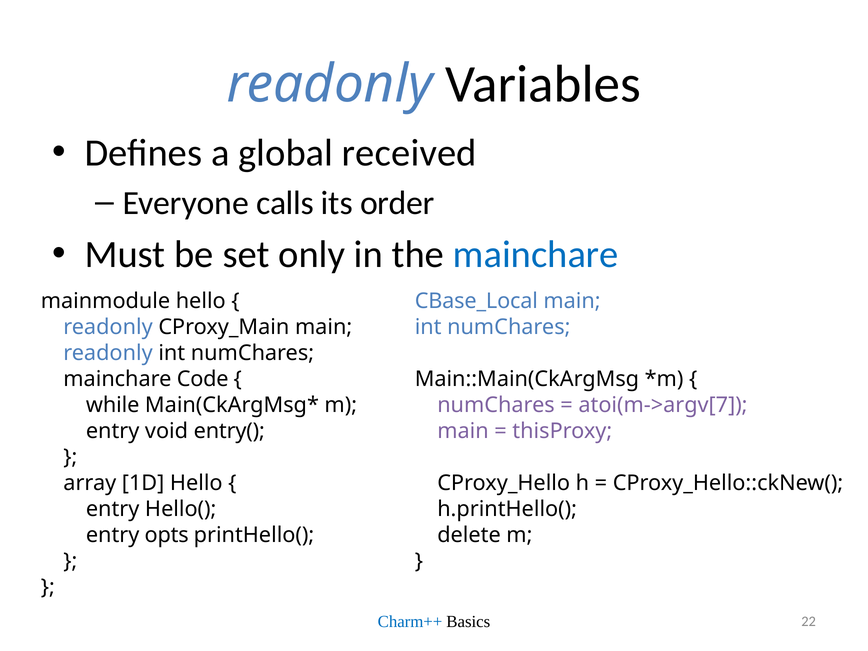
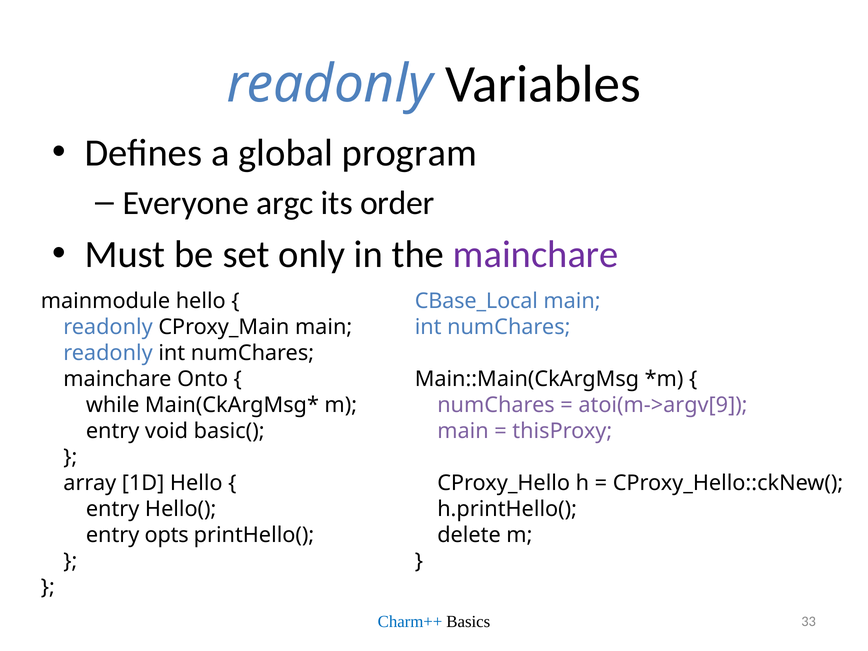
received: received -> program
calls: calls -> argc
mainchare at (536, 254) colour: blue -> purple
Code: Code -> Onto
atoi(m->argv[7: atoi(m->argv[7 -> atoi(m->argv[9
entry(: entry( -> basic(
22: 22 -> 33
